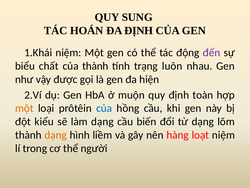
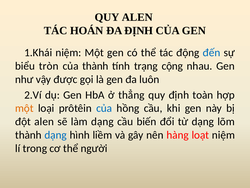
QUY SUNG: SUNG -> ALEN
đến colour: purple -> blue
chất: chất -> tròn
luôn: luôn -> cộng
hiện: hiện -> luôn
muộn: muộn -> thẳng
đột kiểu: kiểu -> alen
dạng at (56, 135) colour: orange -> blue
